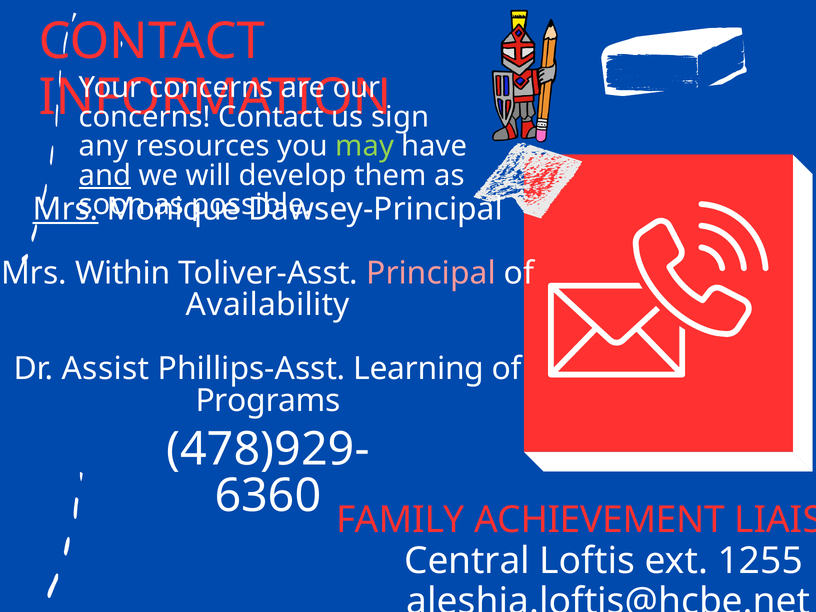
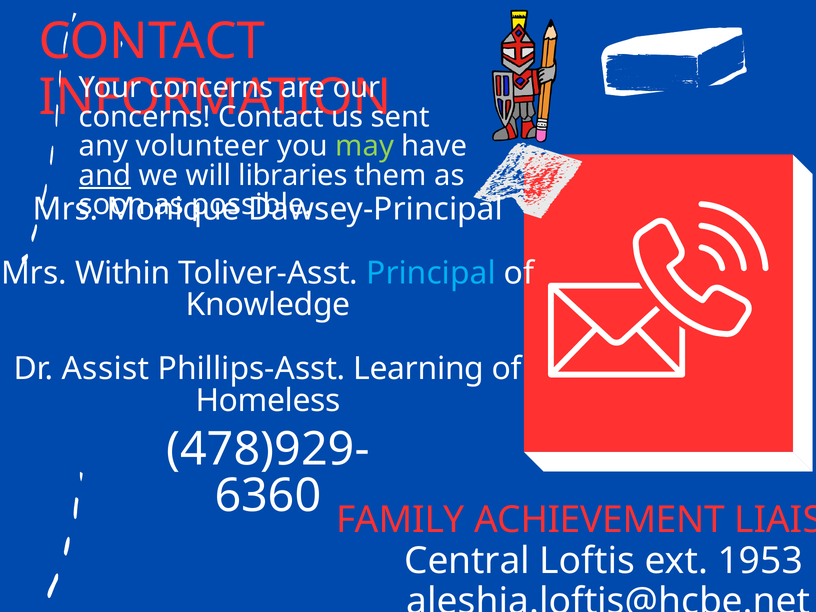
sign: sign -> sent
resources: resources -> volunteer
develop: develop -> libraries
Mrs at (66, 209) underline: present -> none
Principal colour: pink -> light blue
Availability: Availability -> Knowledge
Programs: Programs -> Homeless
1255: 1255 -> 1953
